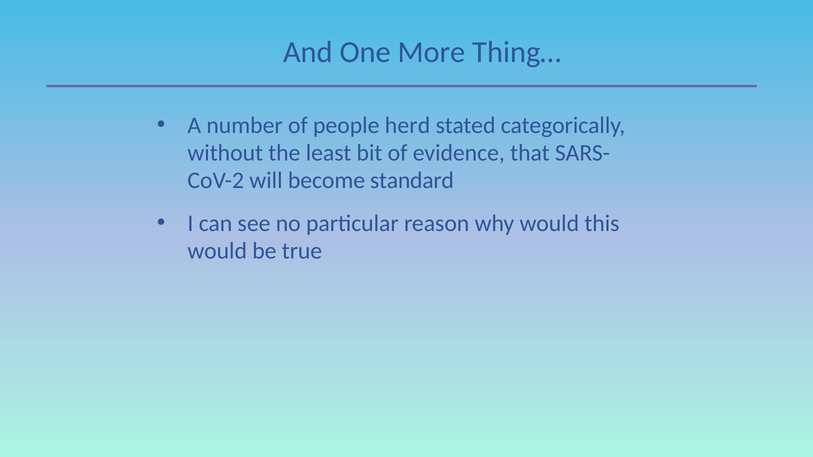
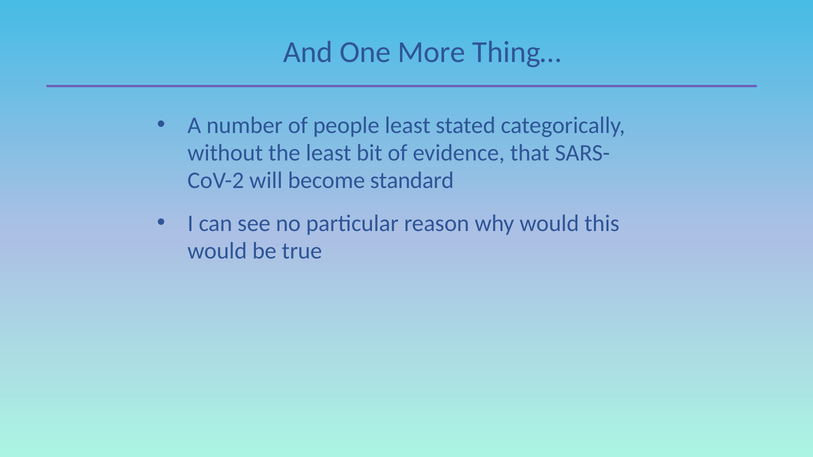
people herd: herd -> least
